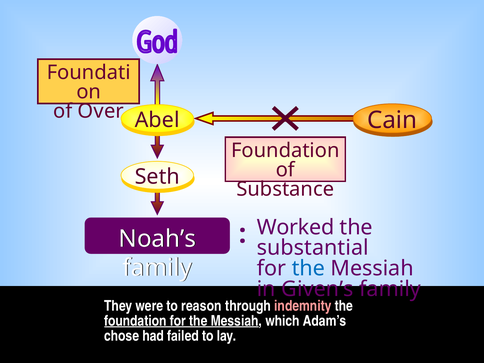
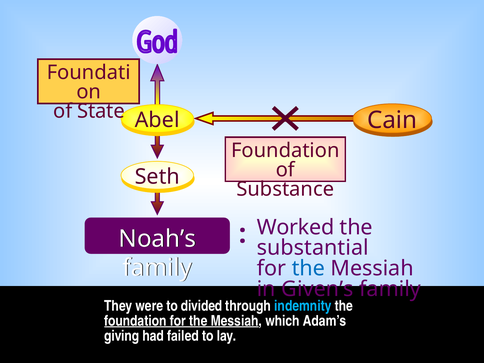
Over: Over -> State
reason: reason -> divided
indemnity colour: pink -> light blue
chose: chose -> giving
